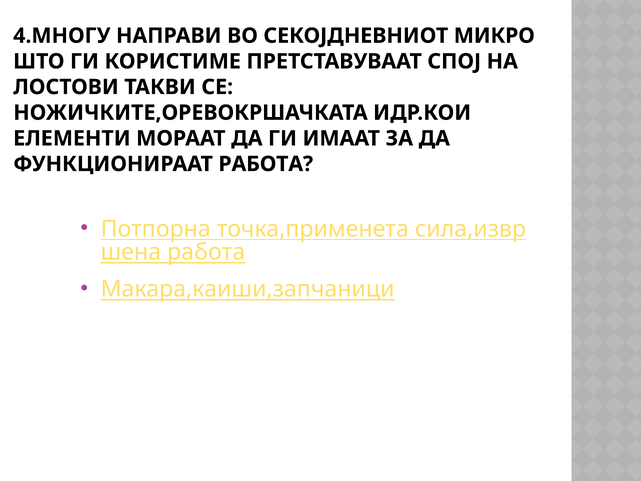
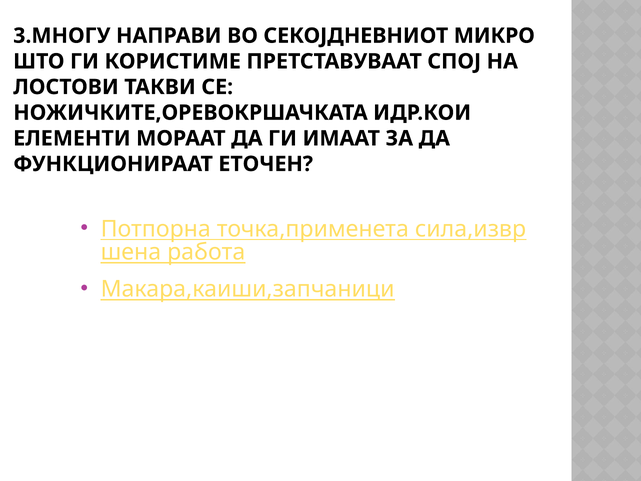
4.МНОГУ: 4.МНОГУ -> 3.МНОГУ
ФУНКЦИОНИРААТ РАБОТА: РАБОТА -> ЕТОЧЕН
